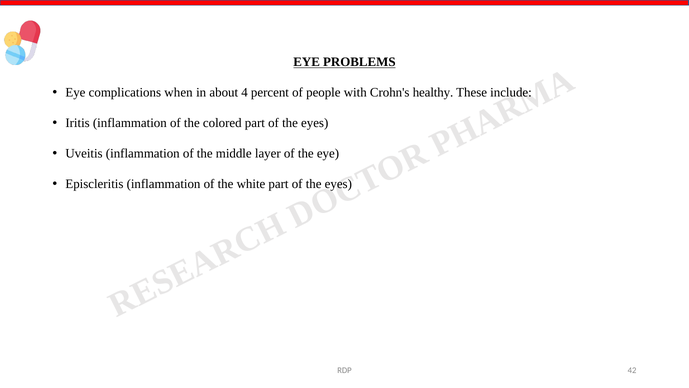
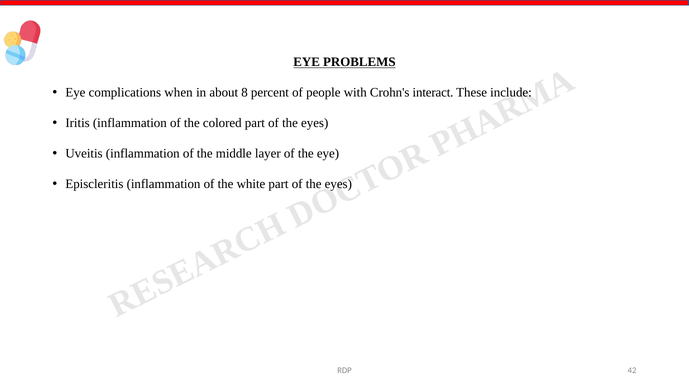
4: 4 -> 8
healthy: healthy -> interact
